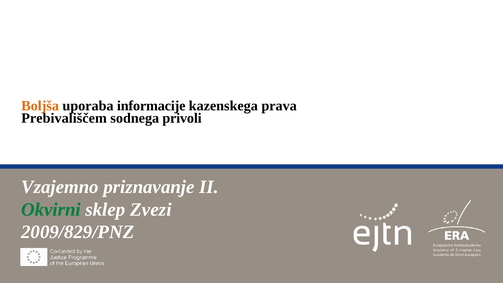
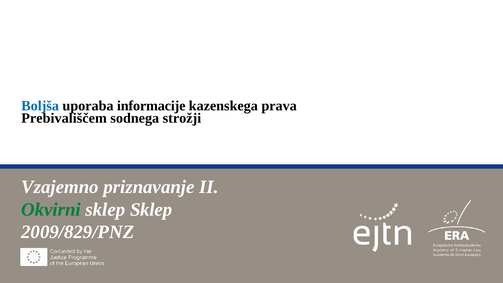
Boljša colour: orange -> blue
privoli: privoli -> strožji
sklep Zvezi: Zvezi -> Sklep
